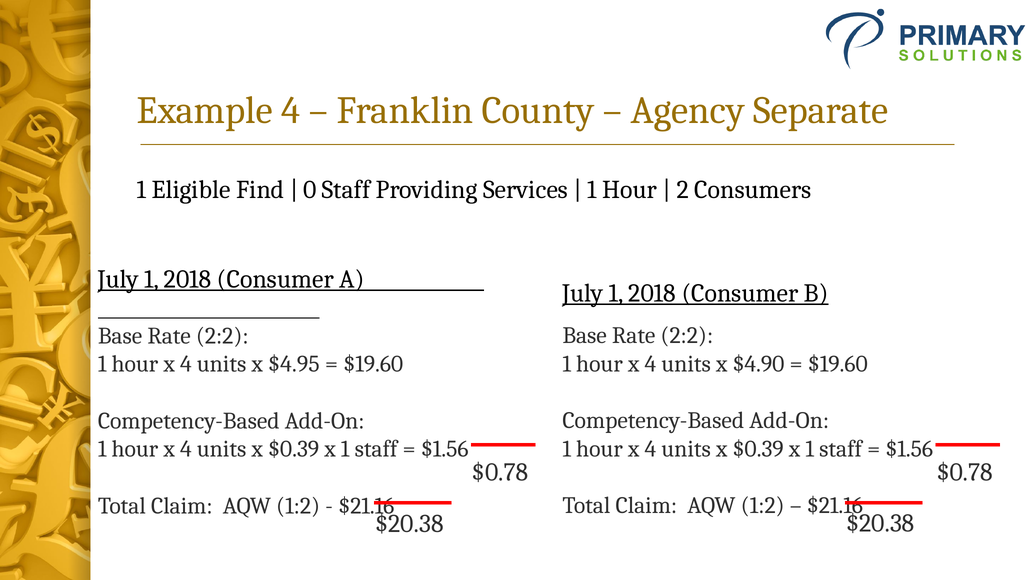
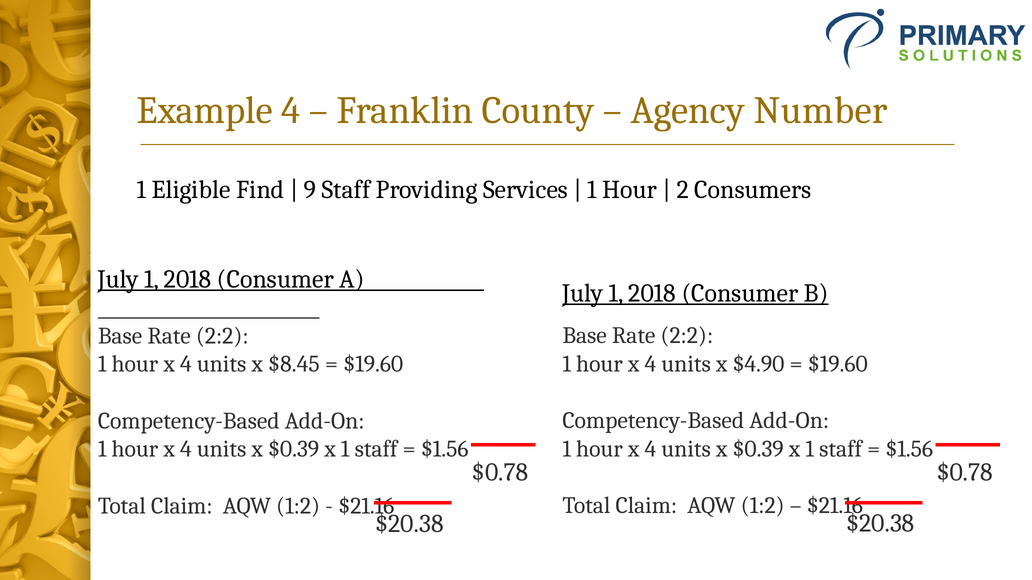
Separate: Separate -> Number
0: 0 -> 9
$4.95: $4.95 -> $8.45
